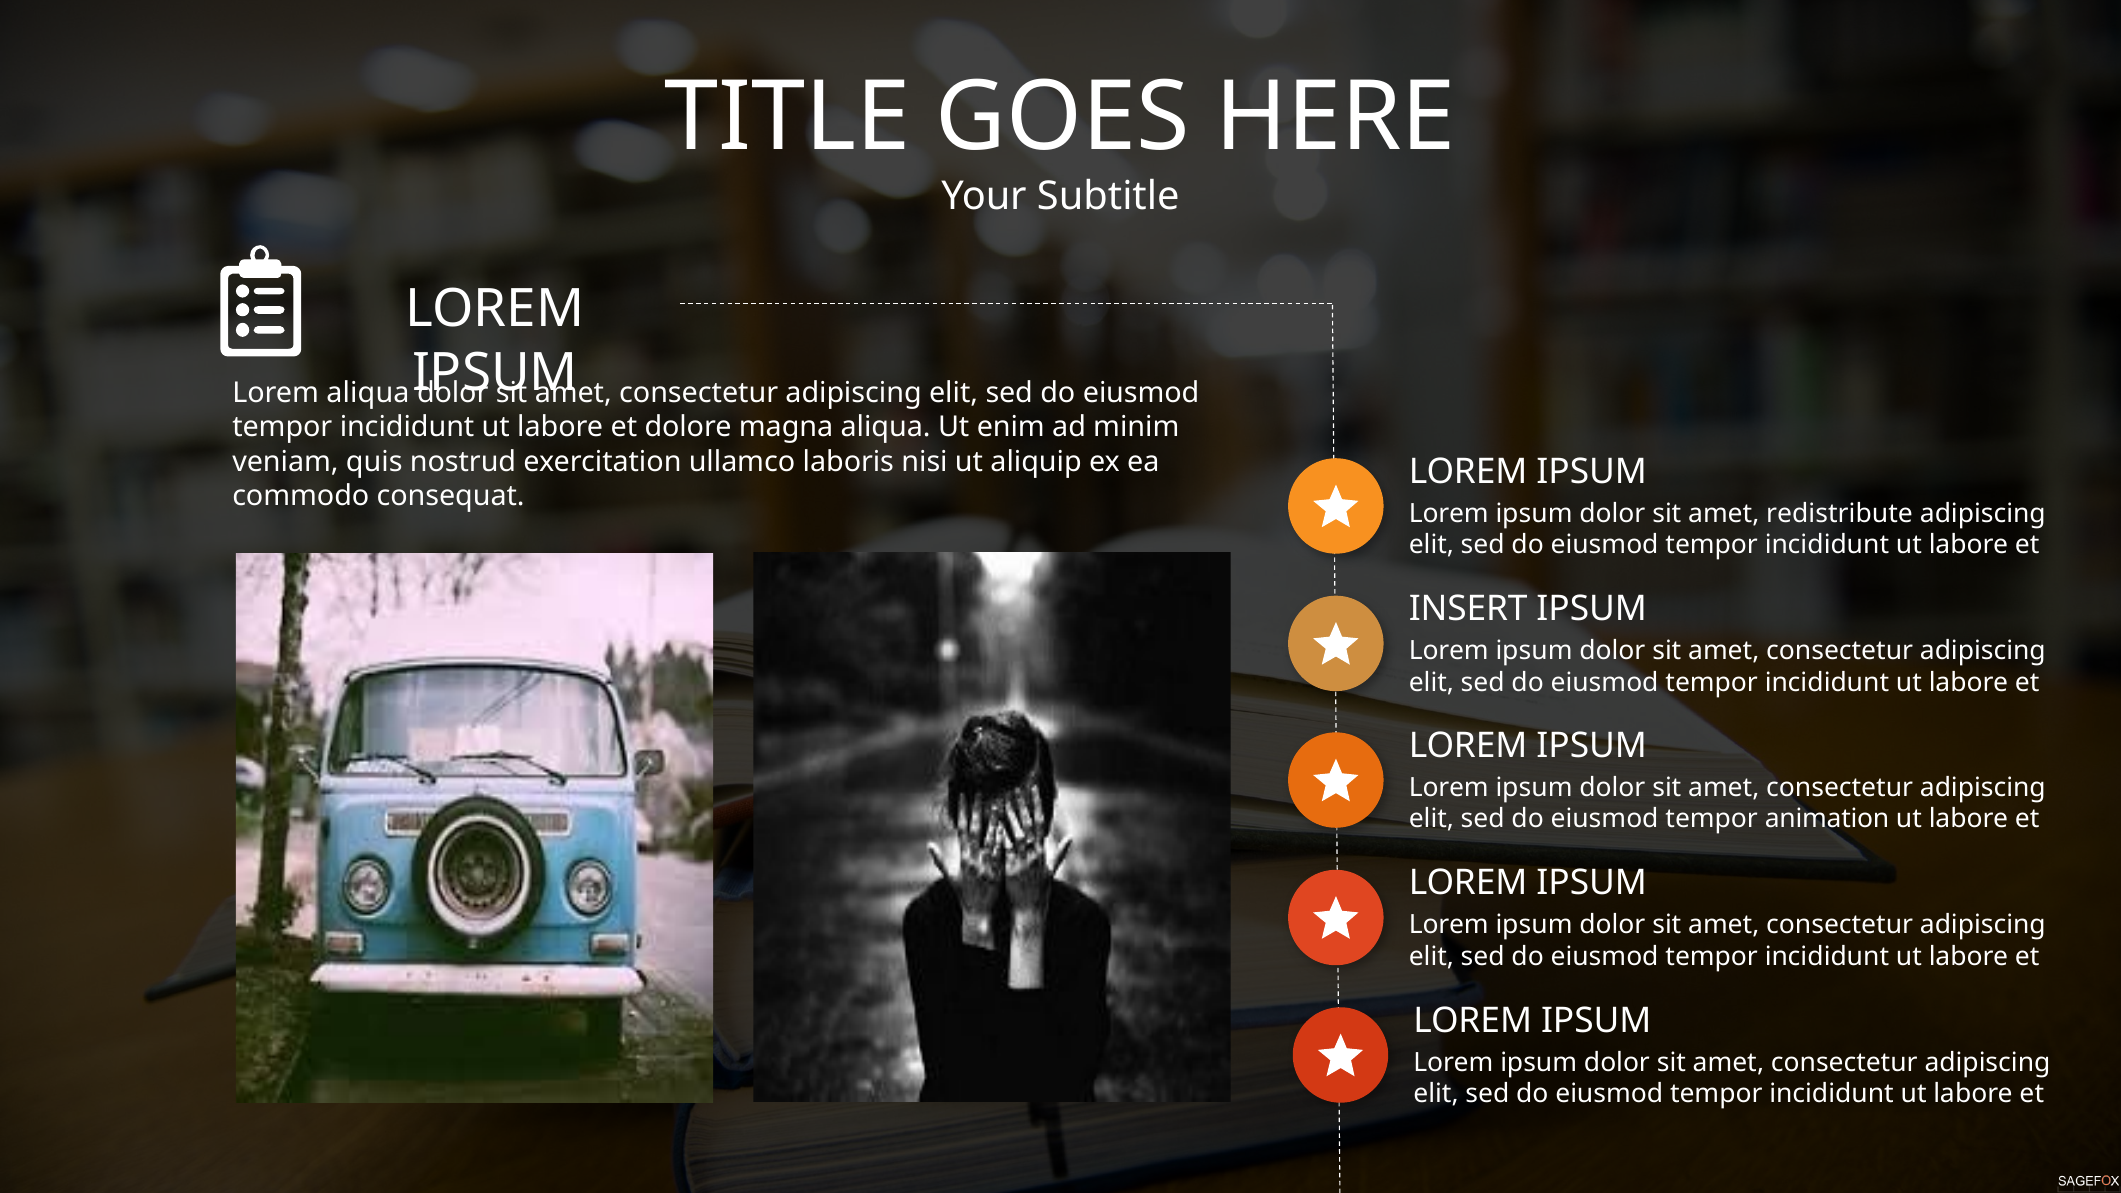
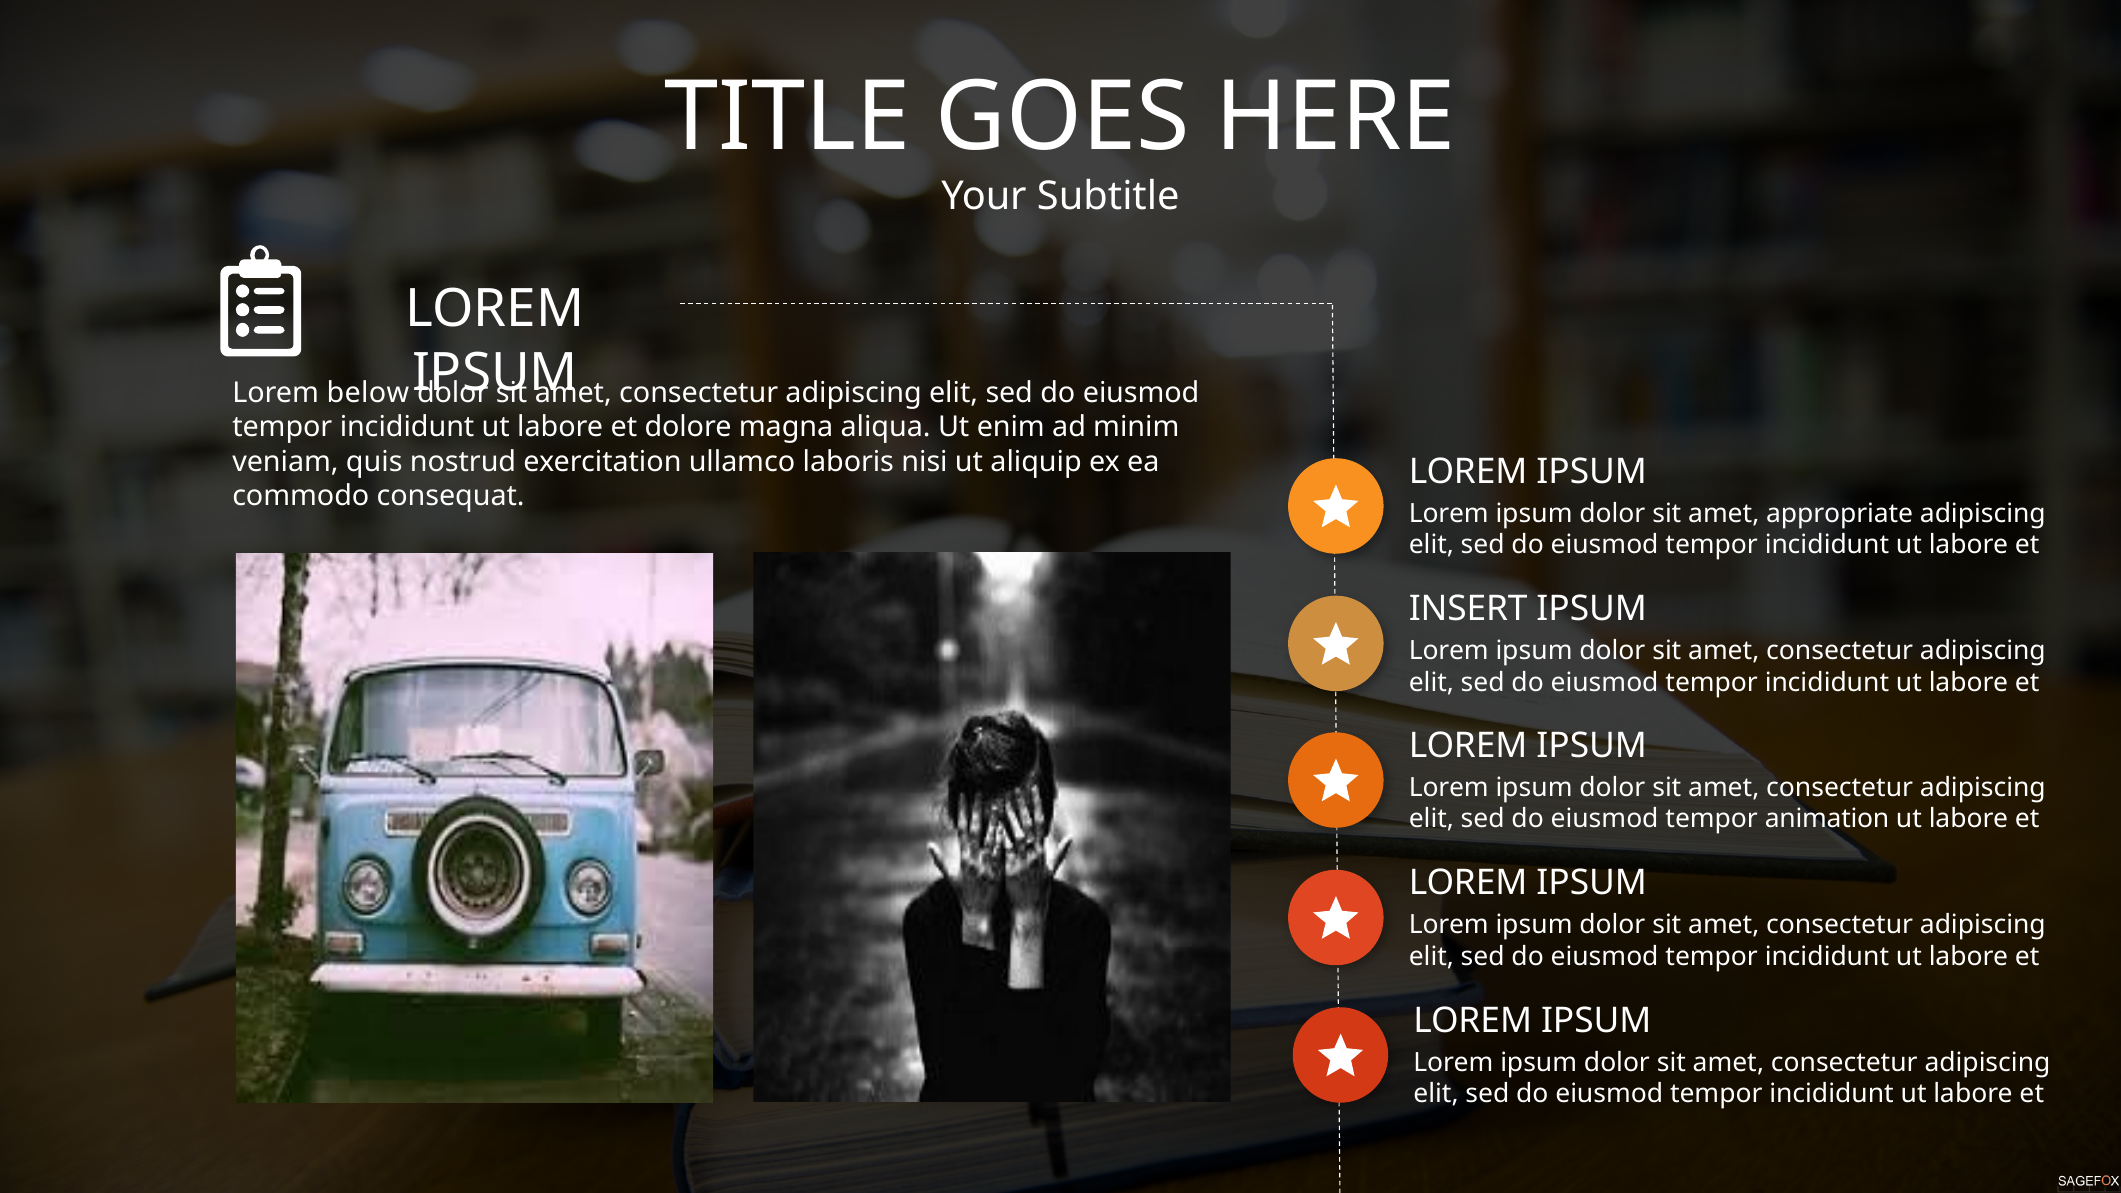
Lorem aliqua: aliqua -> below
redistribute: redistribute -> appropriate
